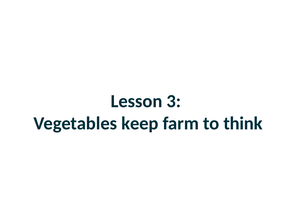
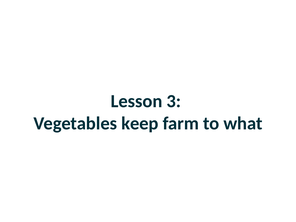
think: think -> what
